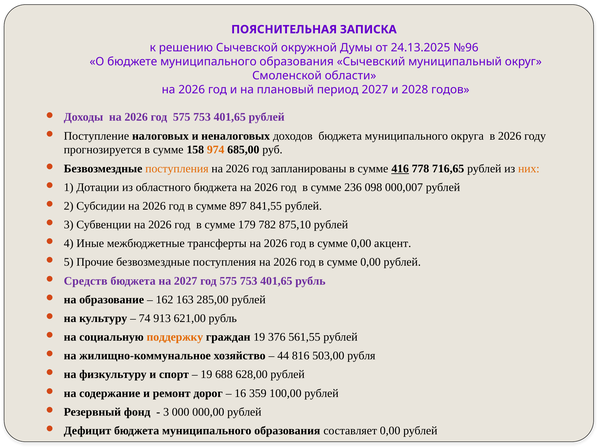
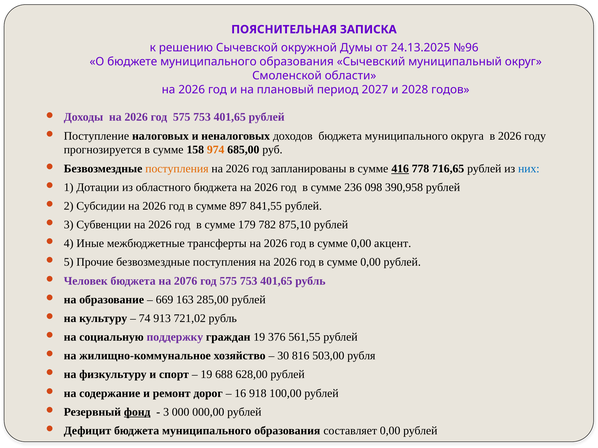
них colour: orange -> blue
000,007: 000,007 -> 390,958
Средств: Средств -> Человек
на 2027: 2027 -> 2076
162: 162 -> 669
621,00: 621,00 -> 721,02
поддержку colour: orange -> purple
44: 44 -> 30
359: 359 -> 918
фонд underline: none -> present
